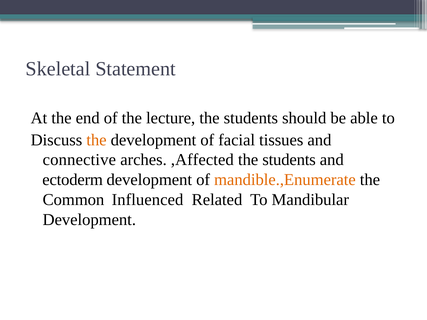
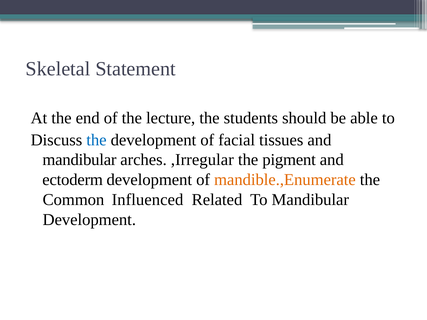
the at (96, 140) colour: orange -> blue
connective at (79, 160): connective -> mandibular
,Affected: ,Affected -> ,Irregular
students at (289, 160): students -> pigment
